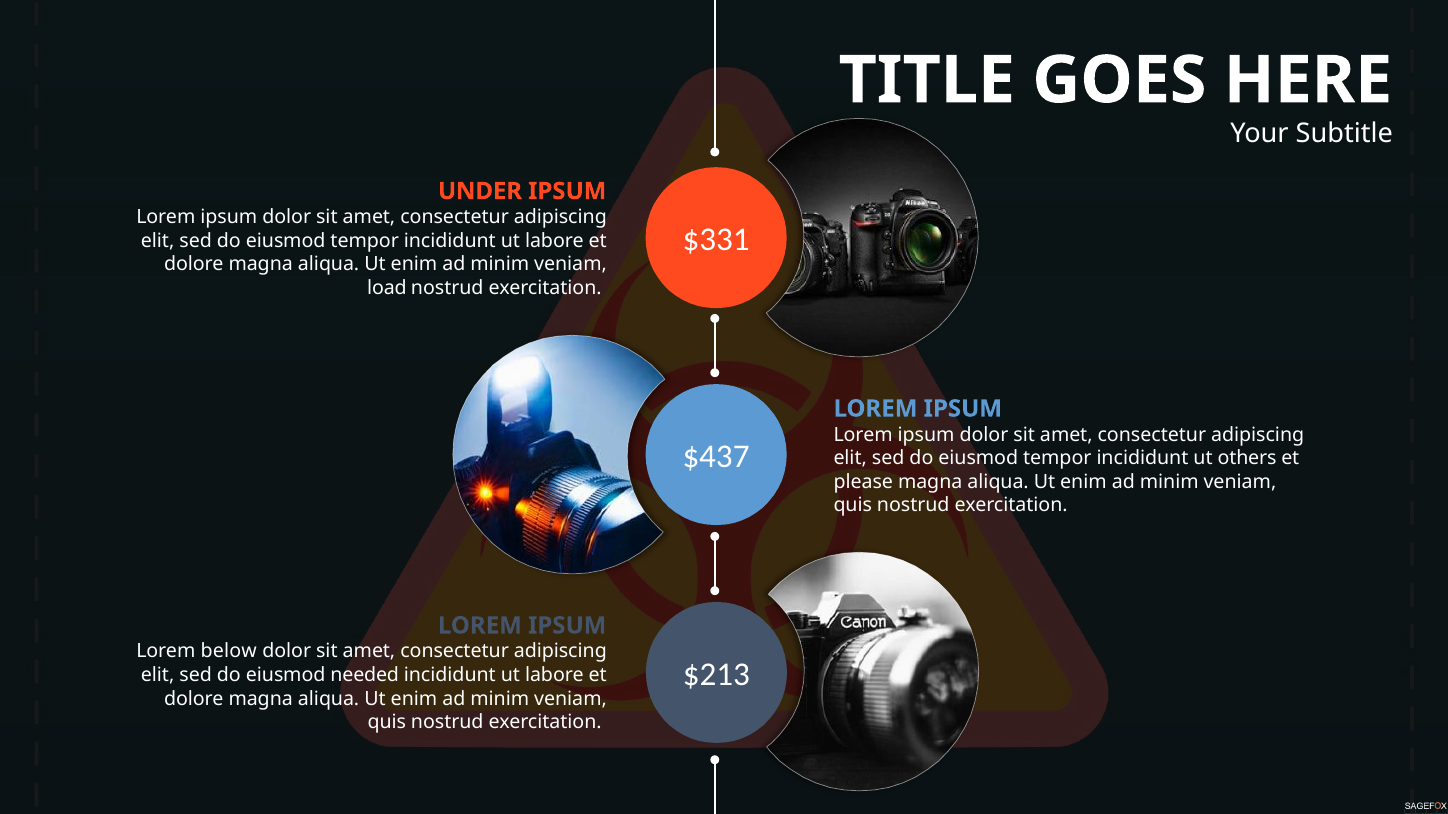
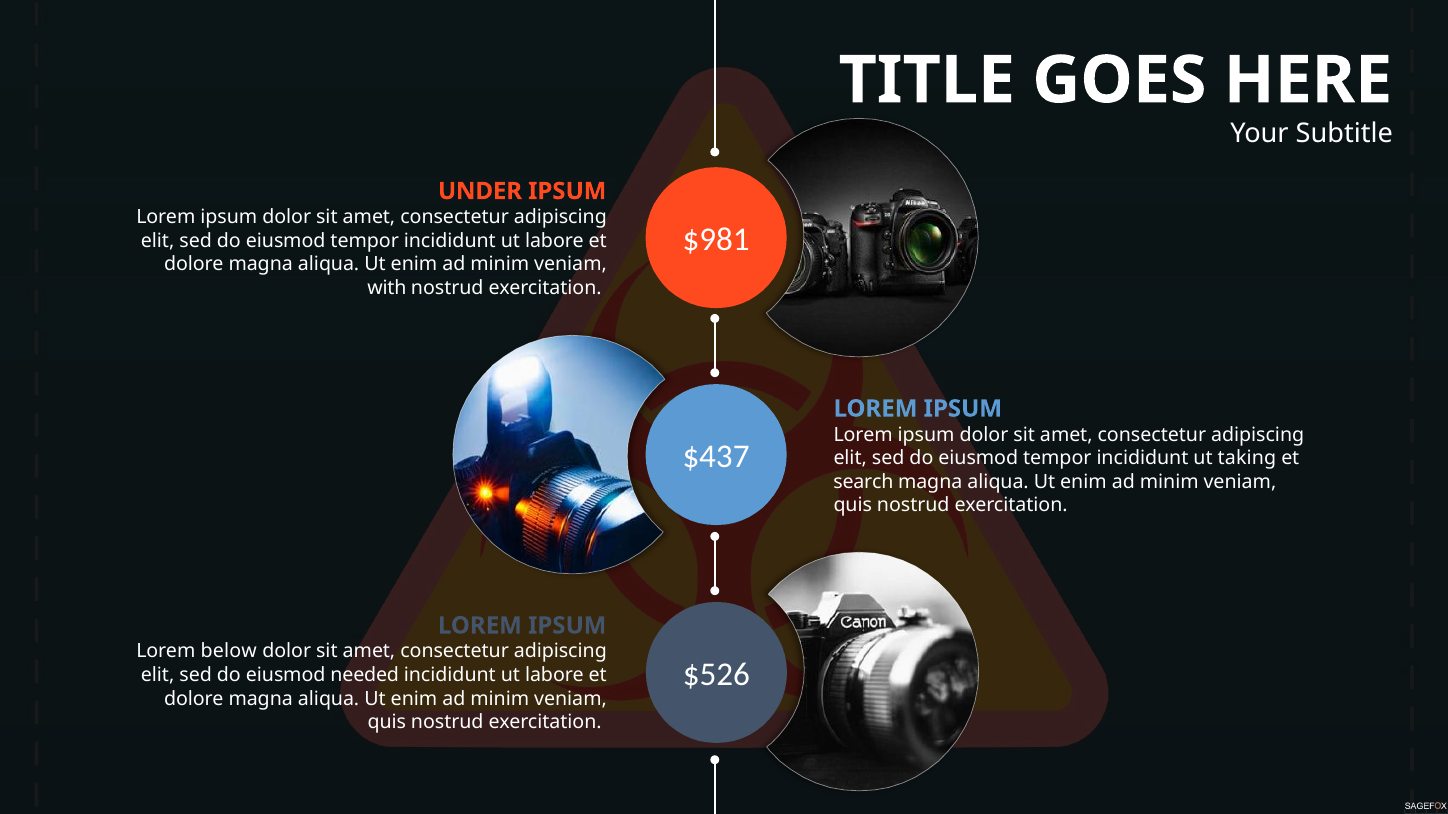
$331: $331 -> $981
load: load -> with
others: others -> taking
please: please -> search
$213: $213 -> $526
